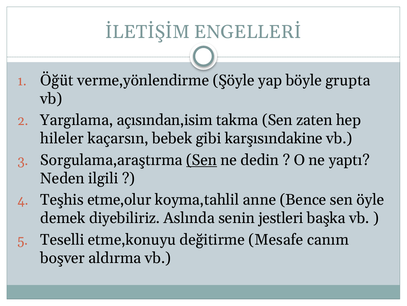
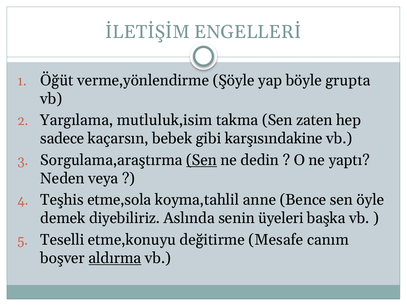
açısından,isim: açısından,isim -> mutluluk,isim
hileler: hileler -> sadece
ilgili: ilgili -> veya
etme,olur: etme,olur -> etme,sola
jestleri: jestleri -> üyeleri
aldırma underline: none -> present
